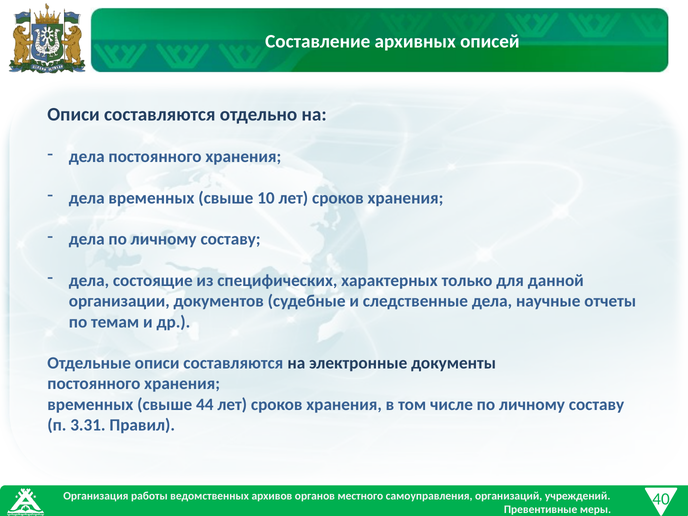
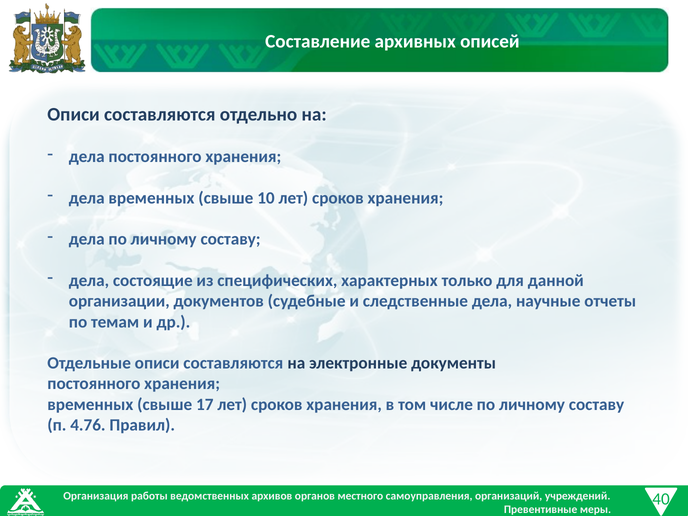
44: 44 -> 17
3.31: 3.31 -> 4.76
